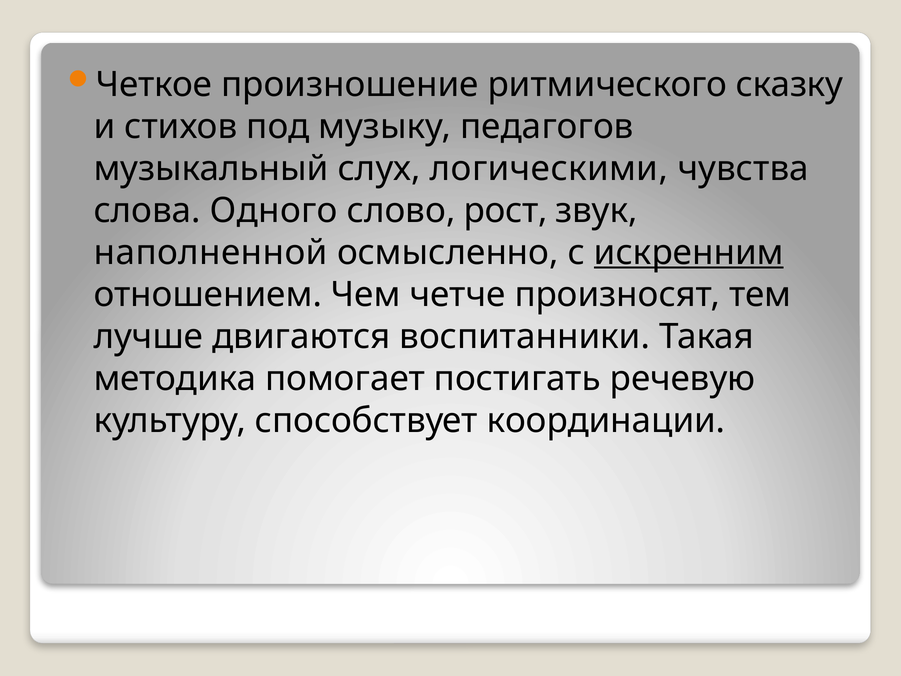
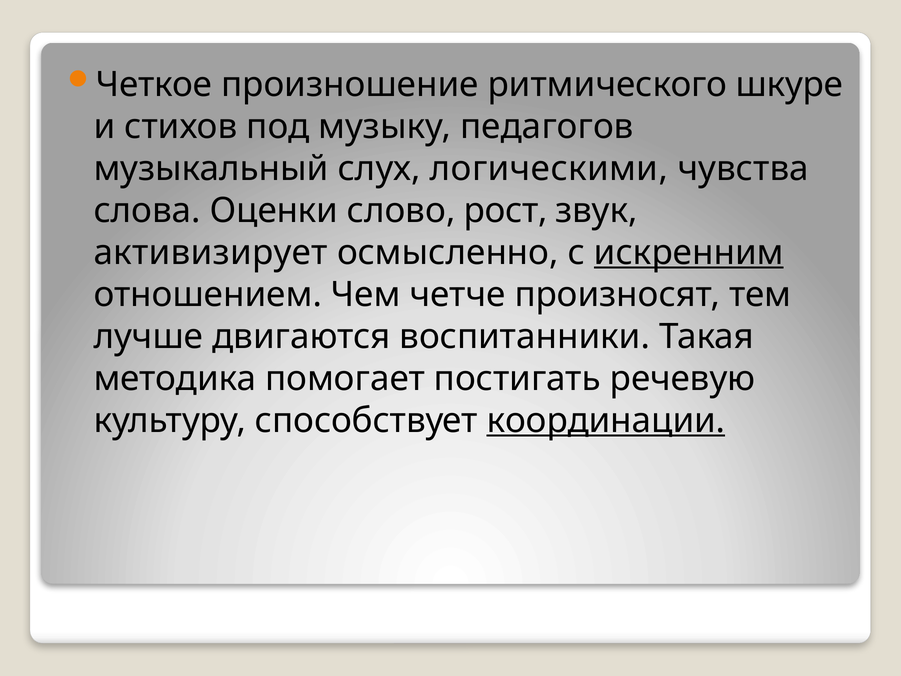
сказку: сказку -> шкуре
Одного: Одного -> Оценки
наполненной: наполненной -> активизирует
координации underline: none -> present
